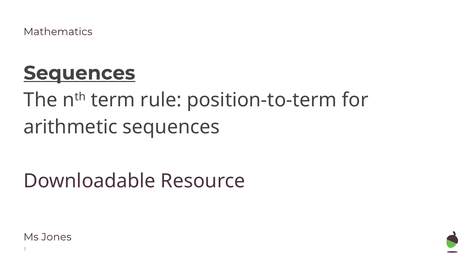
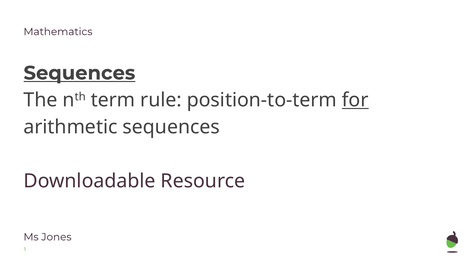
for underline: none -> present
